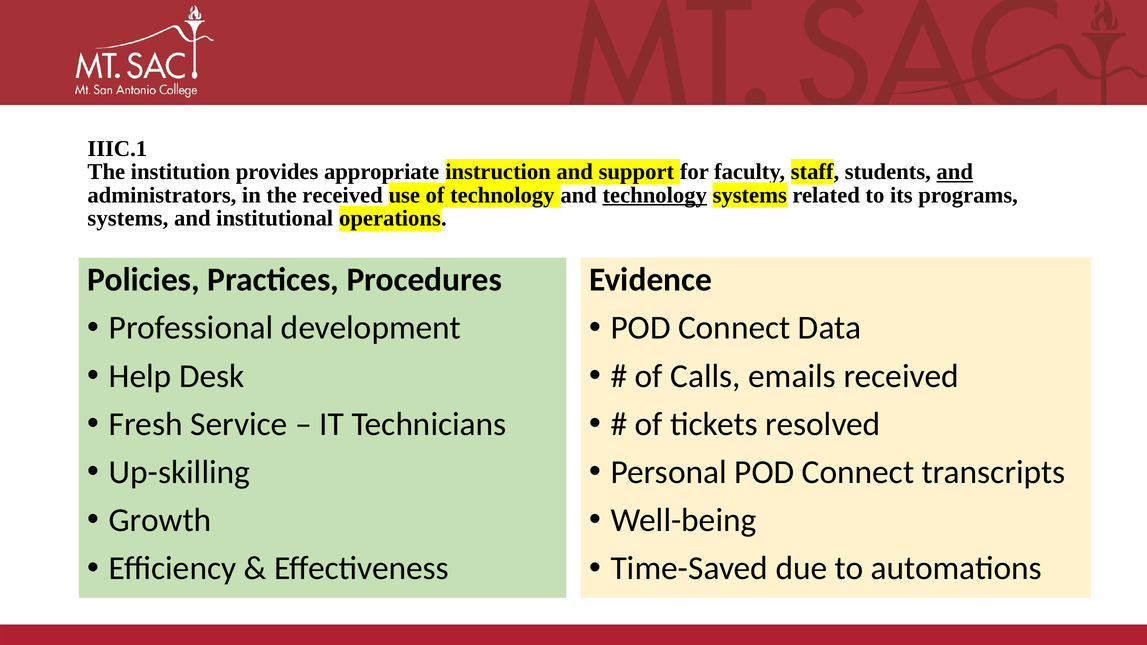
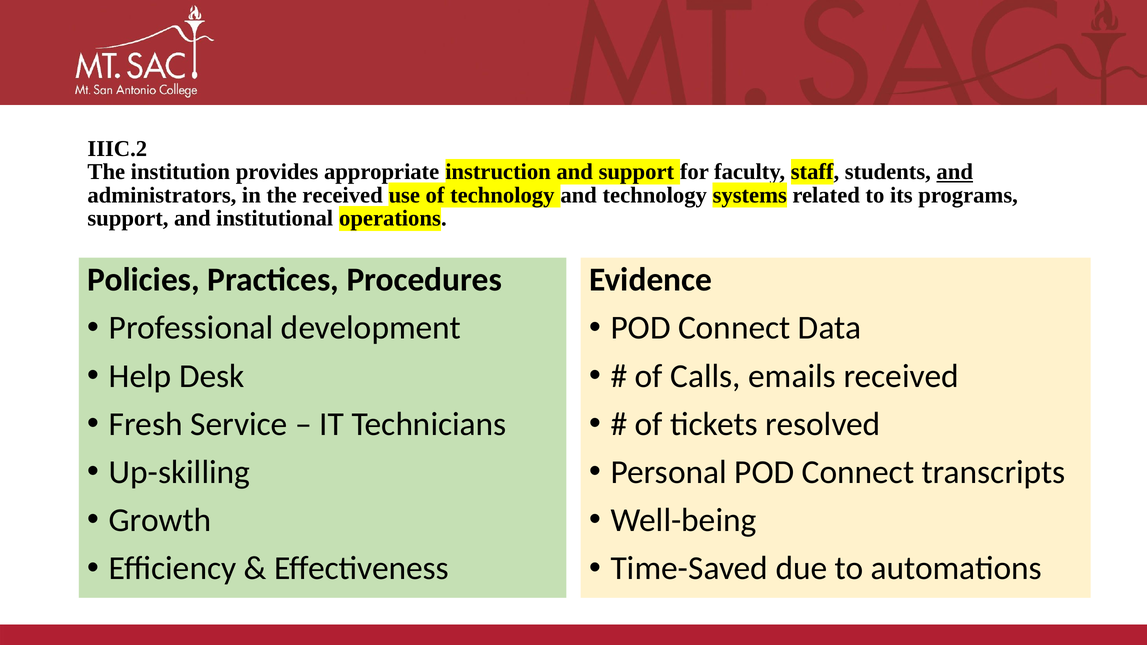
IIIC.1: IIIC.1 -> IIIC.2
technology at (655, 195) underline: present -> none
systems at (128, 219): systems -> support
